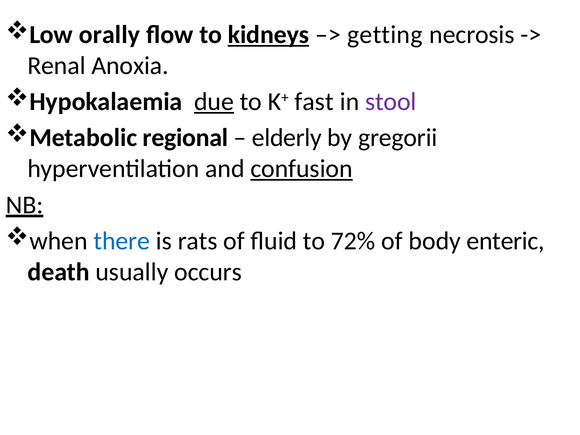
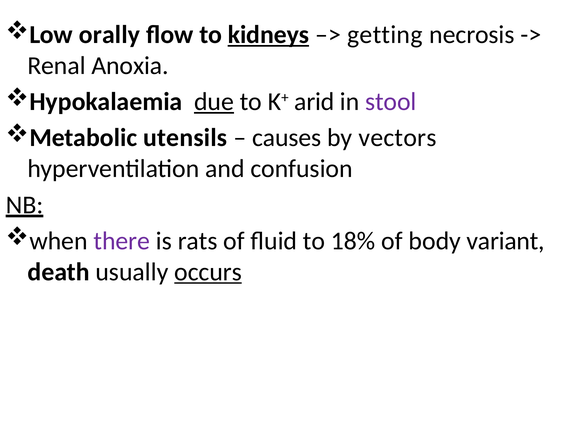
fast: fast -> arid
regional: regional -> utensils
elderly: elderly -> causes
gregorii: gregorii -> vectors
confusion underline: present -> none
there colour: blue -> purple
72%: 72% -> 18%
enteric: enteric -> variant
occurs underline: none -> present
